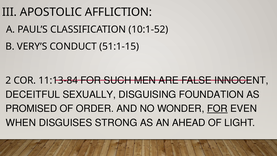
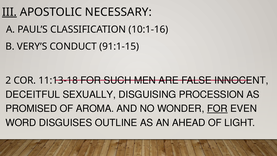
III underline: none -> present
AFFLICTION: AFFLICTION -> NECESSARY
10:1-52: 10:1-52 -> 10:1-16
51:1-15: 51:1-15 -> 91:1-15
11:13-84: 11:13-84 -> 11:13-18
FOUNDATION: FOUNDATION -> PROCESSION
ORDER: ORDER -> AROMA
WHEN: WHEN -> WORD
STRONG: STRONG -> OUTLINE
